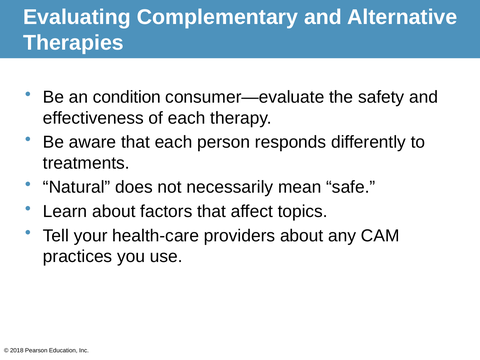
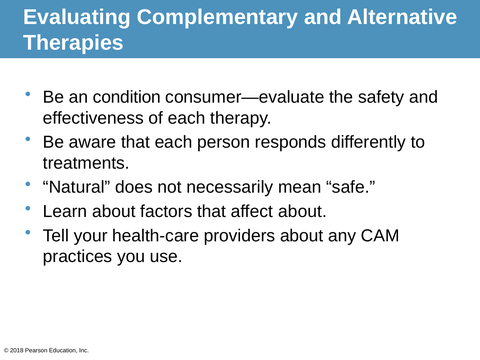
affect topics: topics -> about
